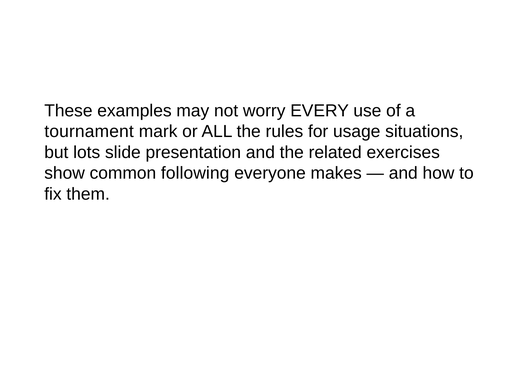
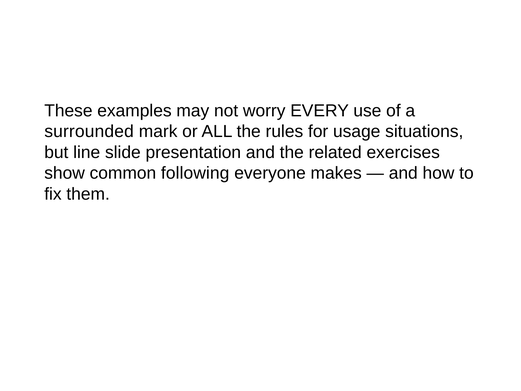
tournament: tournament -> surrounded
lots: lots -> line
